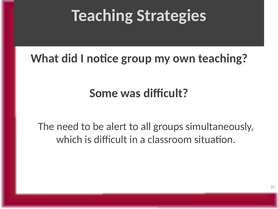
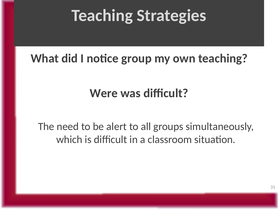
Some: Some -> Were
